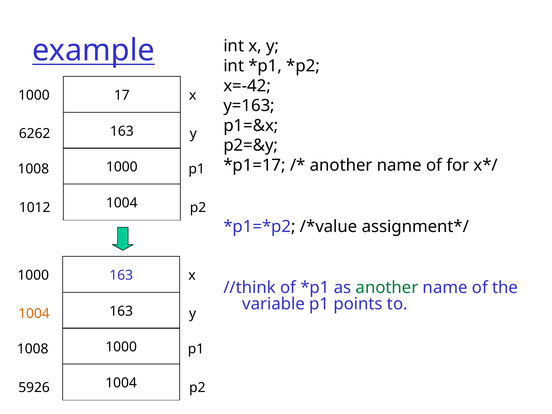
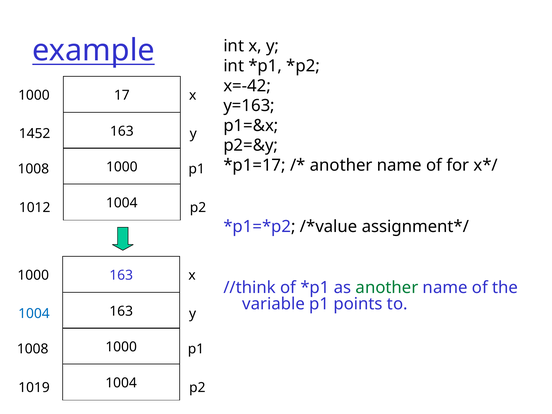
6262: 6262 -> 1452
1004 at (34, 313) colour: orange -> blue
5926: 5926 -> 1019
